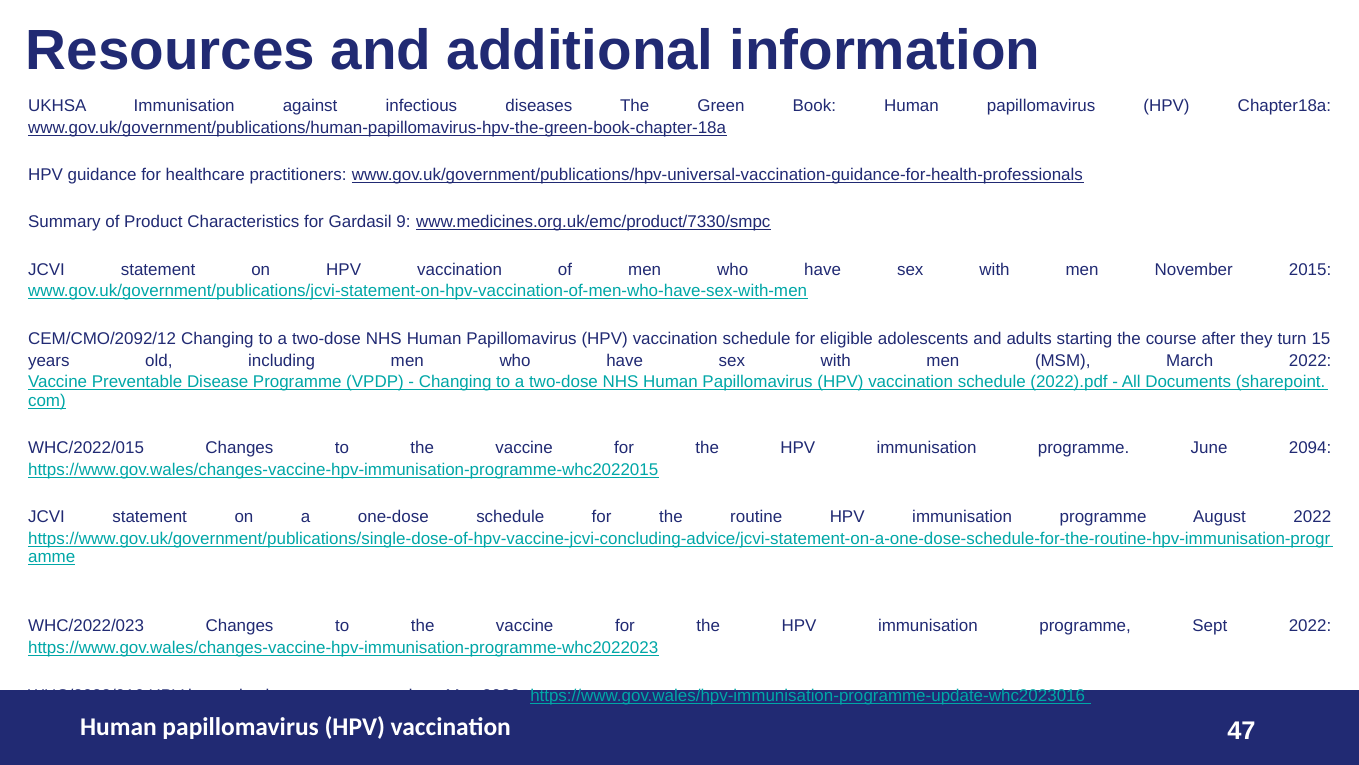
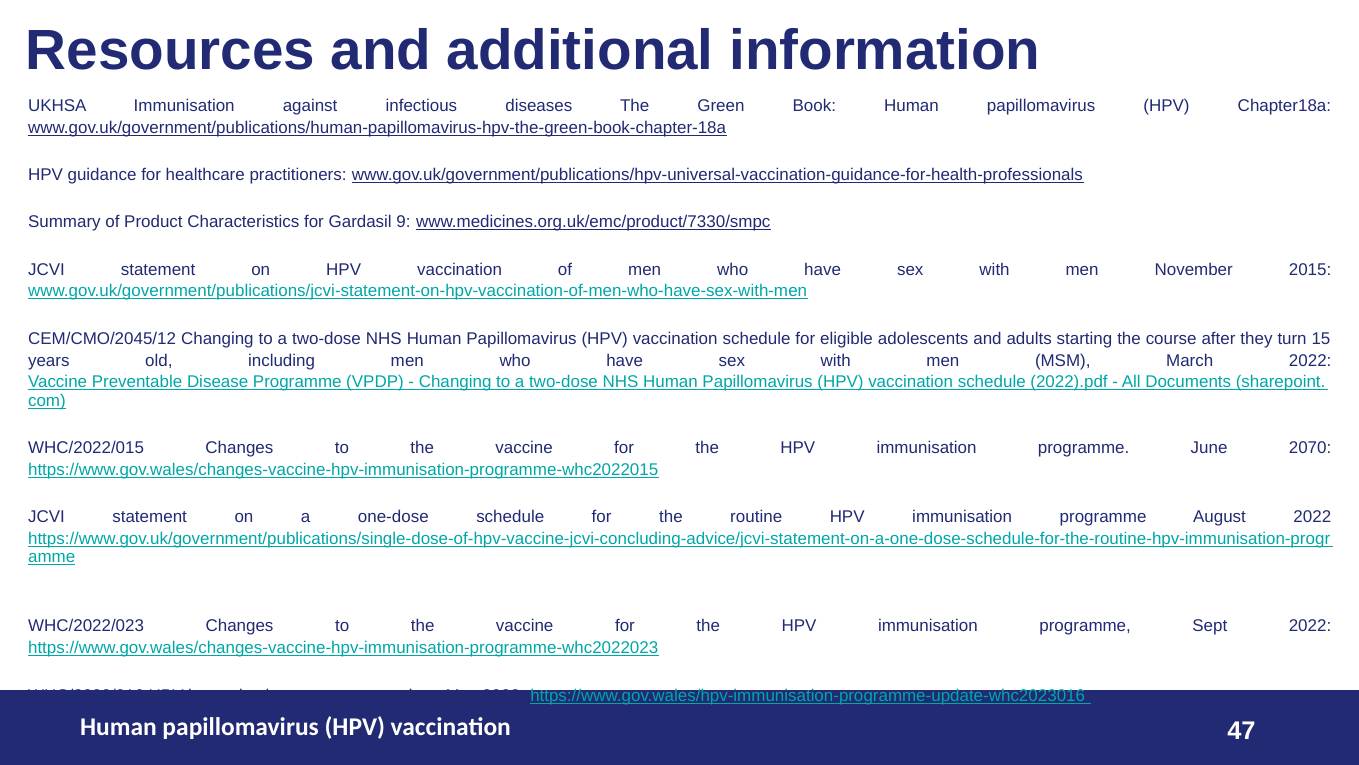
CEM/CMO/2092/12: CEM/CMO/2092/12 -> CEM/CMO/2045/12
2094: 2094 -> 2070
